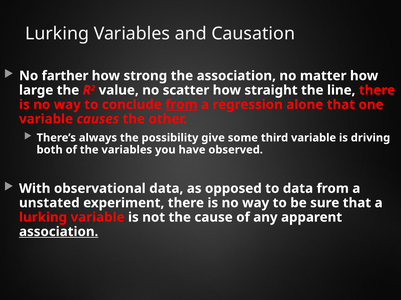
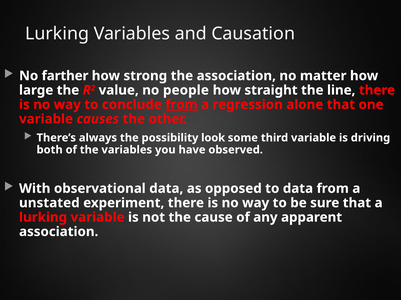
scatter: scatter -> people
give: give -> look
association at (59, 232) underline: present -> none
